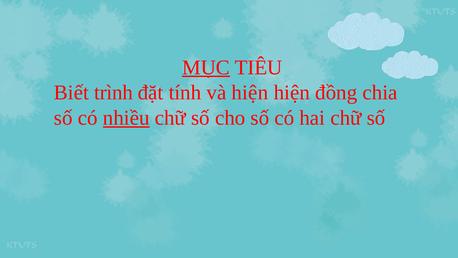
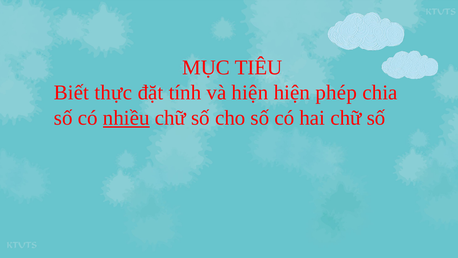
MỤC underline: present -> none
trình: trình -> thực
đồng: đồng -> phép
